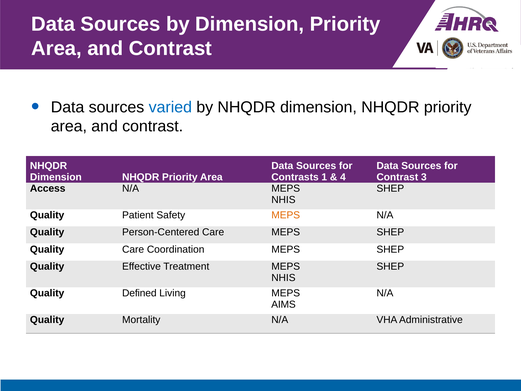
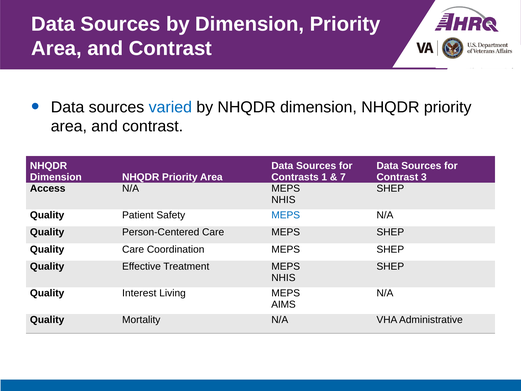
4: 4 -> 7
MEPS at (286, 215) colour: orange -> blue
Defined: Defined -> Interest
